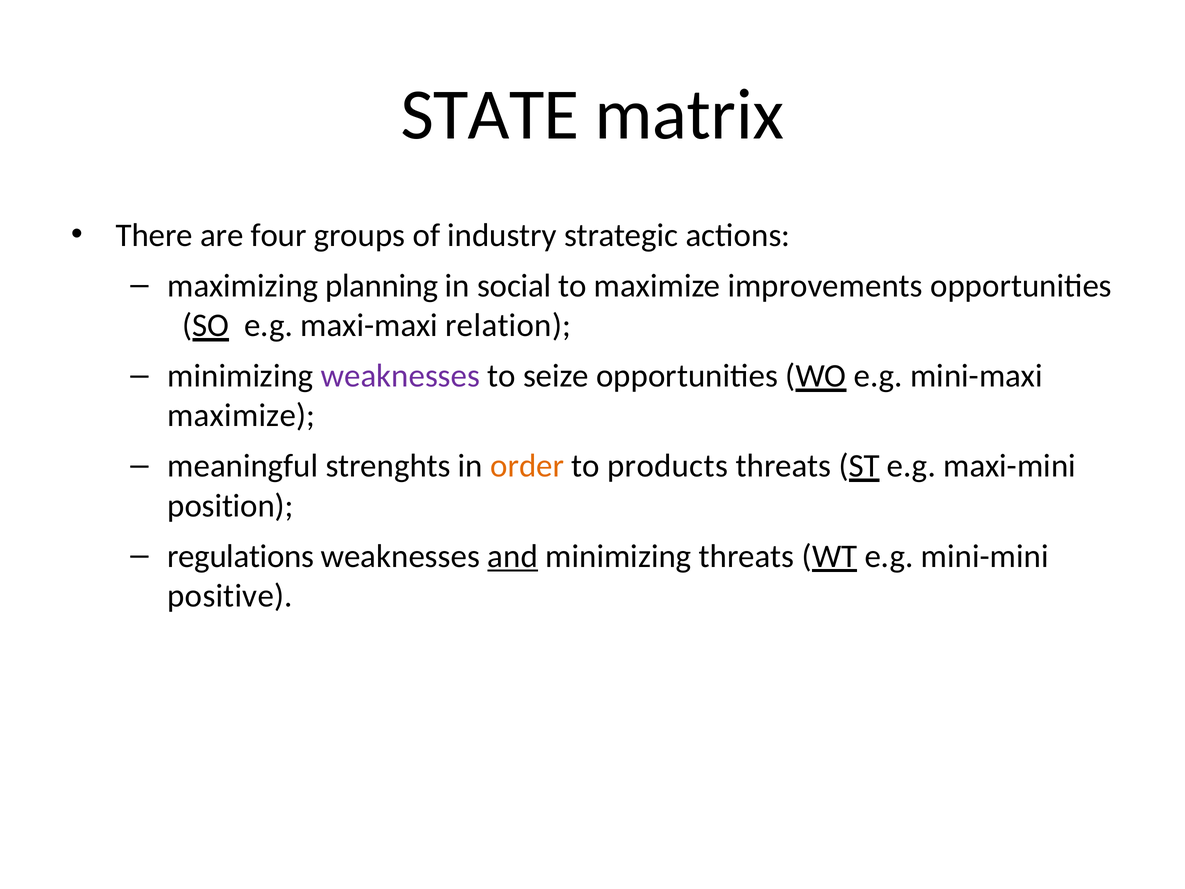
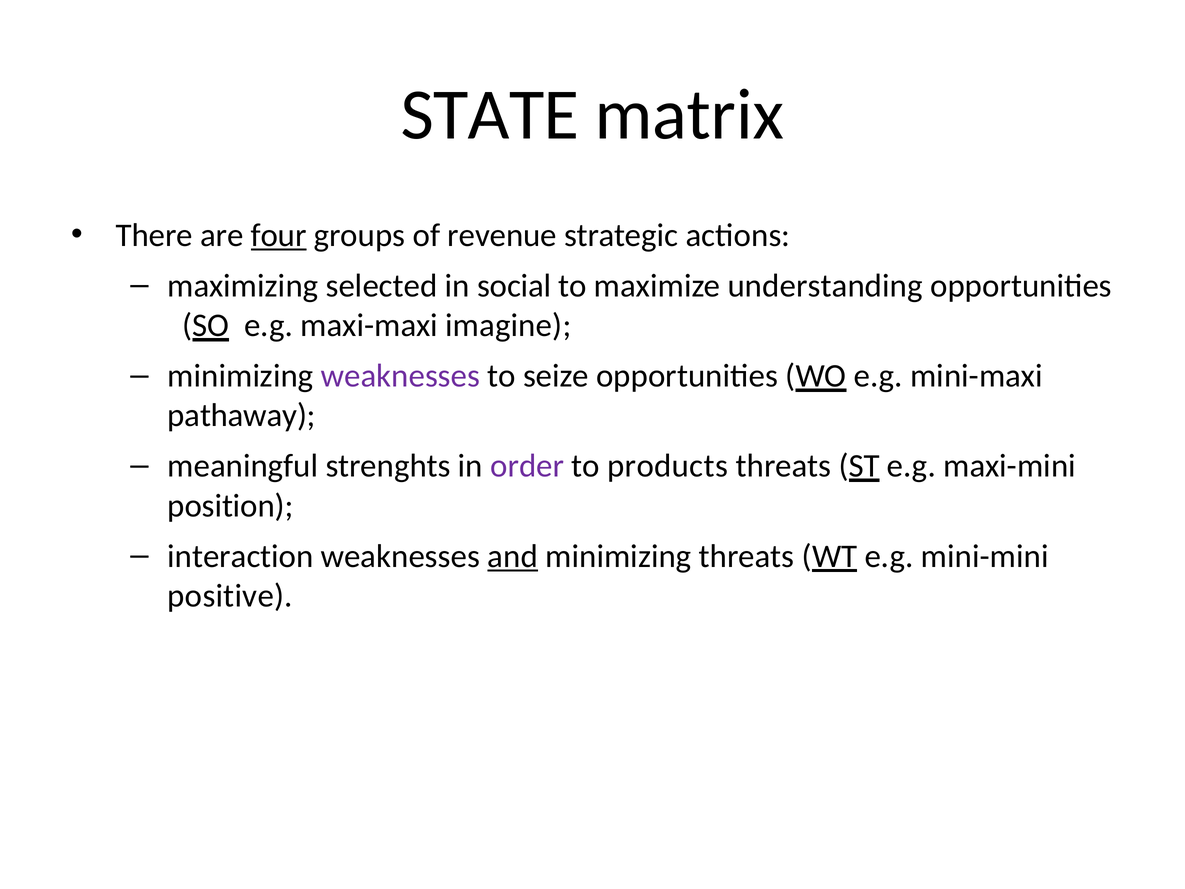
four underline: none -> present
industry: industry -> revenue
planning: planning -> selected
improvements: improvements -> understanding
relation: relation -> imagine
maximize at (241, 415): maximize -> pathaway
order colour: orange -> purple
regulations: regulations -> interaction
